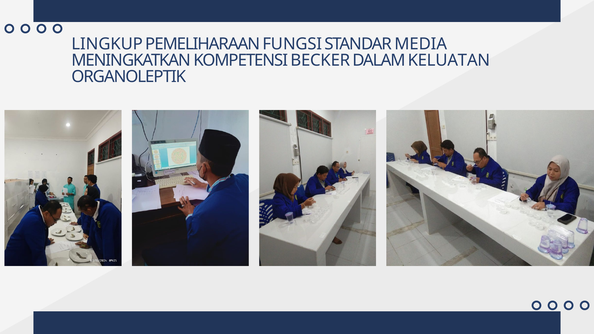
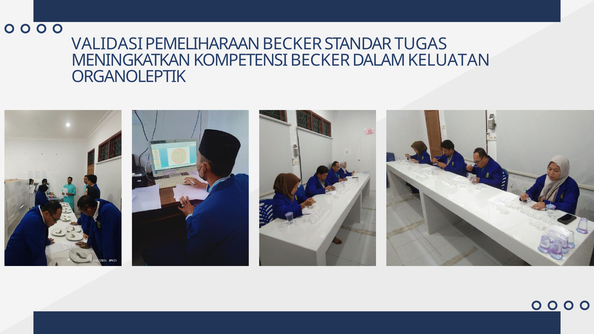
LINGKUP: LINGKUP -> VALIDASI
PEMELIHARAAN FUNGSI: FUNGSI -> BECKER
MEDIA: MEDIA -> TUGAS
